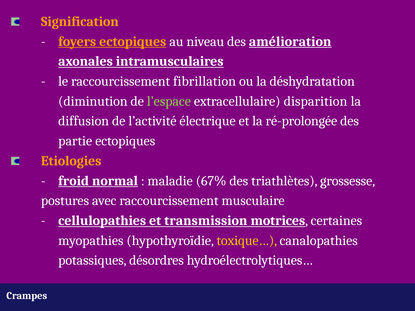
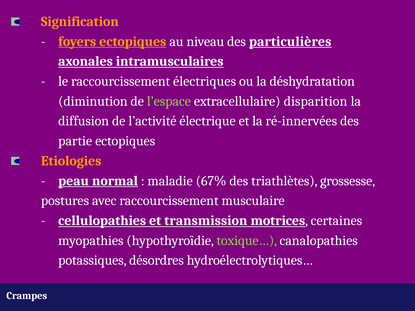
amélioration: amélioration -> particulières
fibrillation: fibrillation -> électriques
ré-prolongée: ré-prolongée -> ré-innervées
froid: froid -> peau
toxique… colour: yellow -> light green
